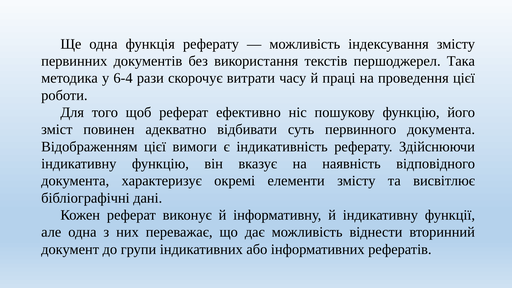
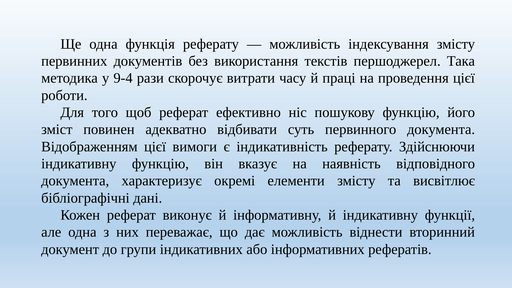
6-4: 6-4 -> 9-4
